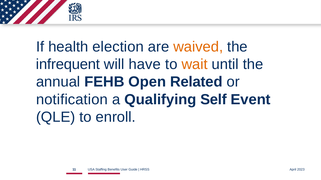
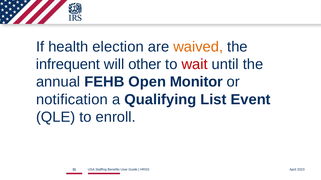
have: have -> other
wait colour: orange -> red
Related: Related -> Monitor
Self: Self -> List
